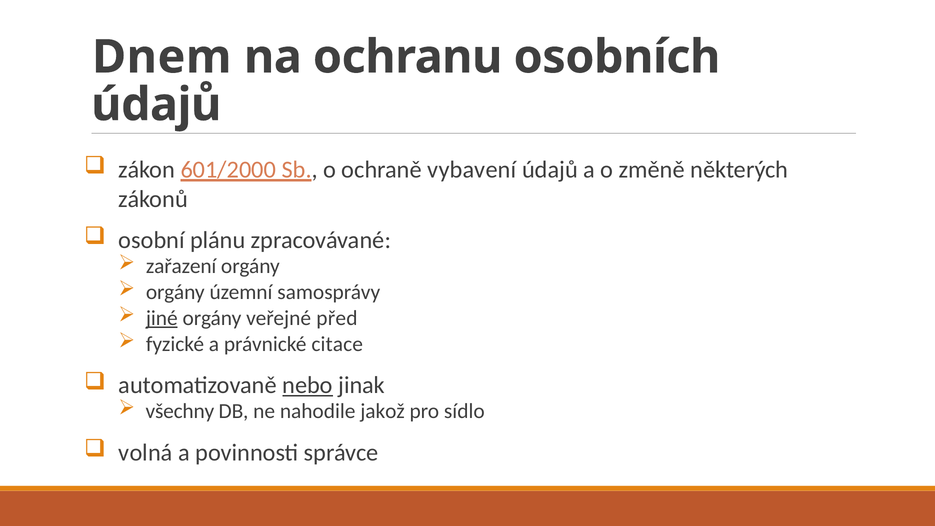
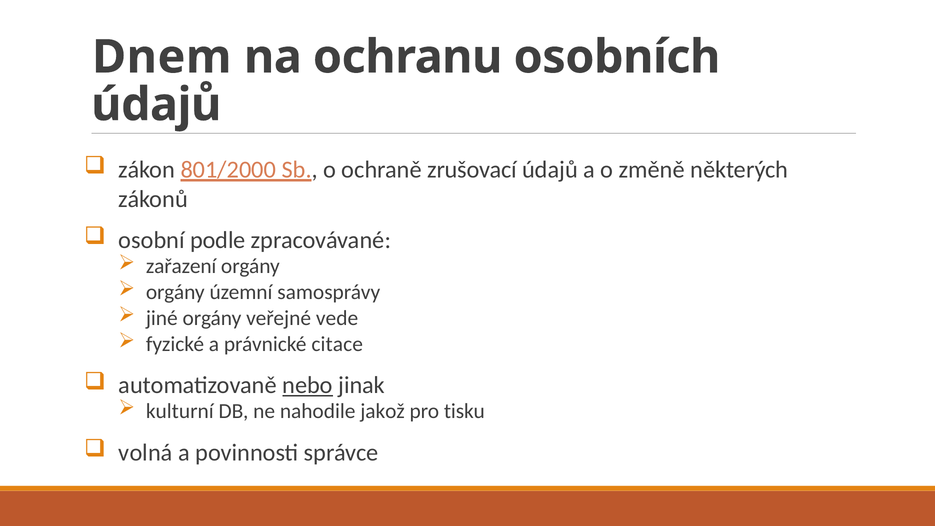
601/2000: 601/2000 -> 801/2000
vybavení: vybavení -> zrušovací
plánu: plánu -> podle
jiné underline: present -> none
před: před -> vede
všechny: všechny -> kulturní
sídlo: sídlo -> tisku
